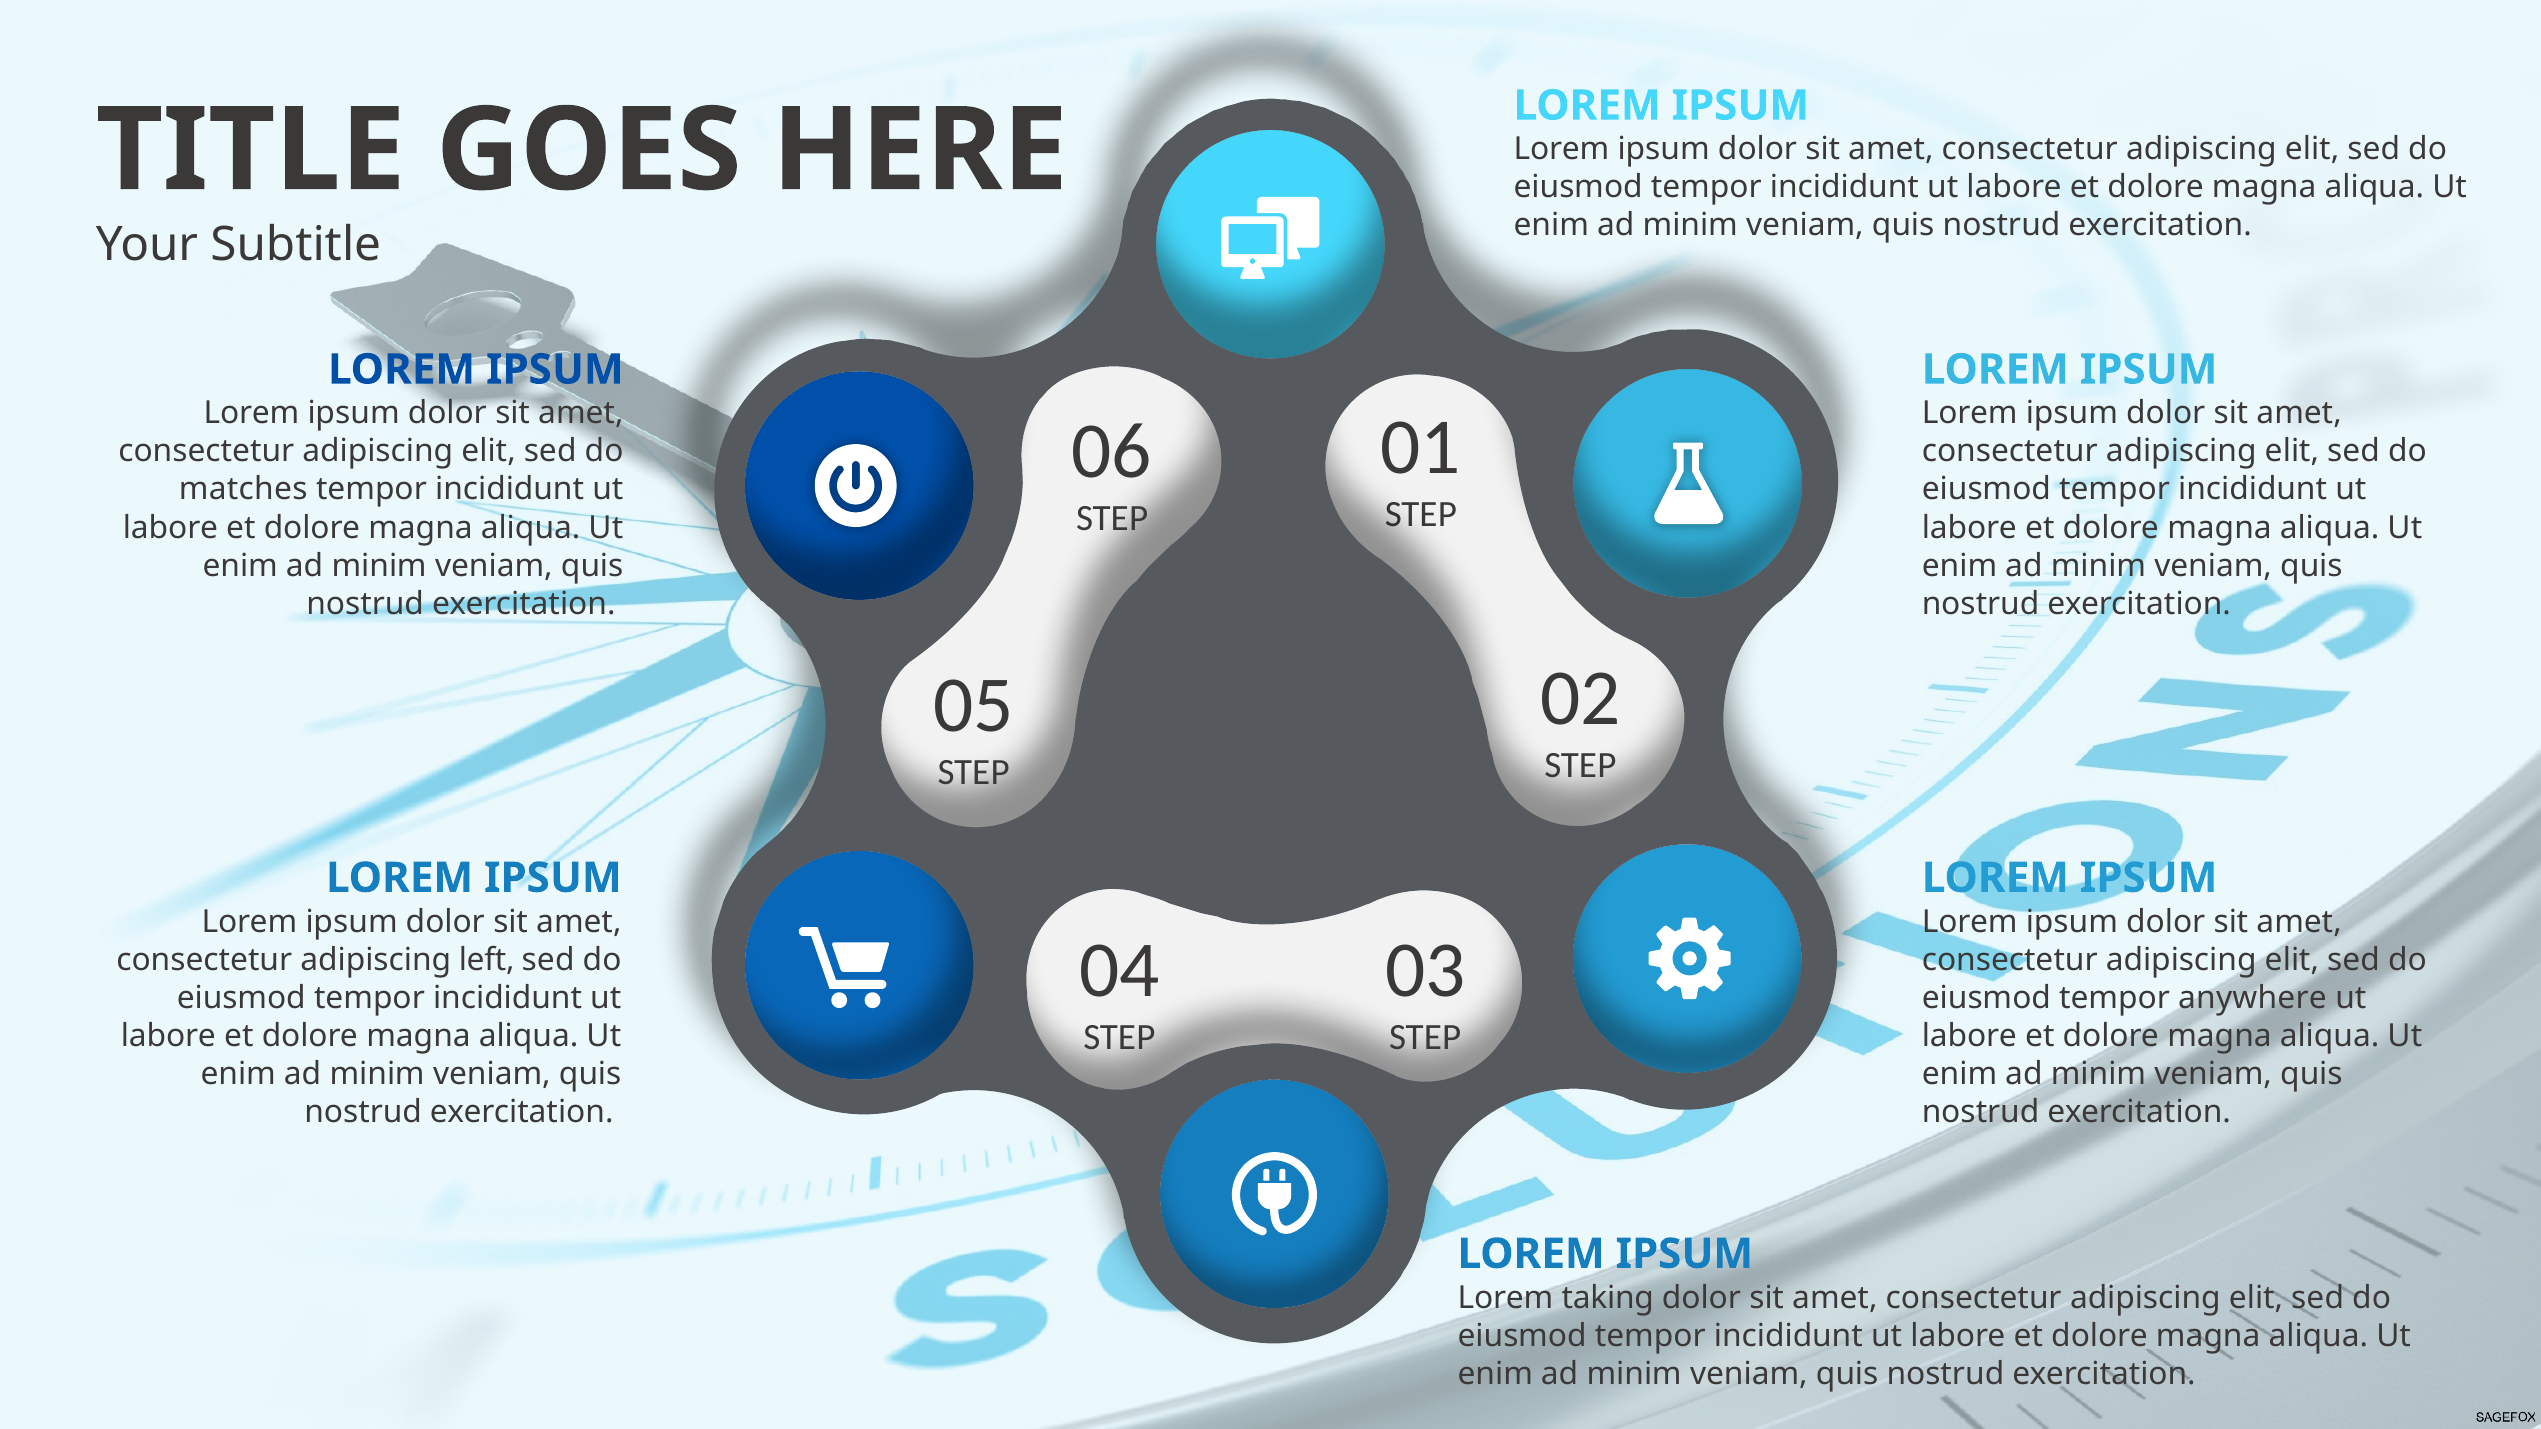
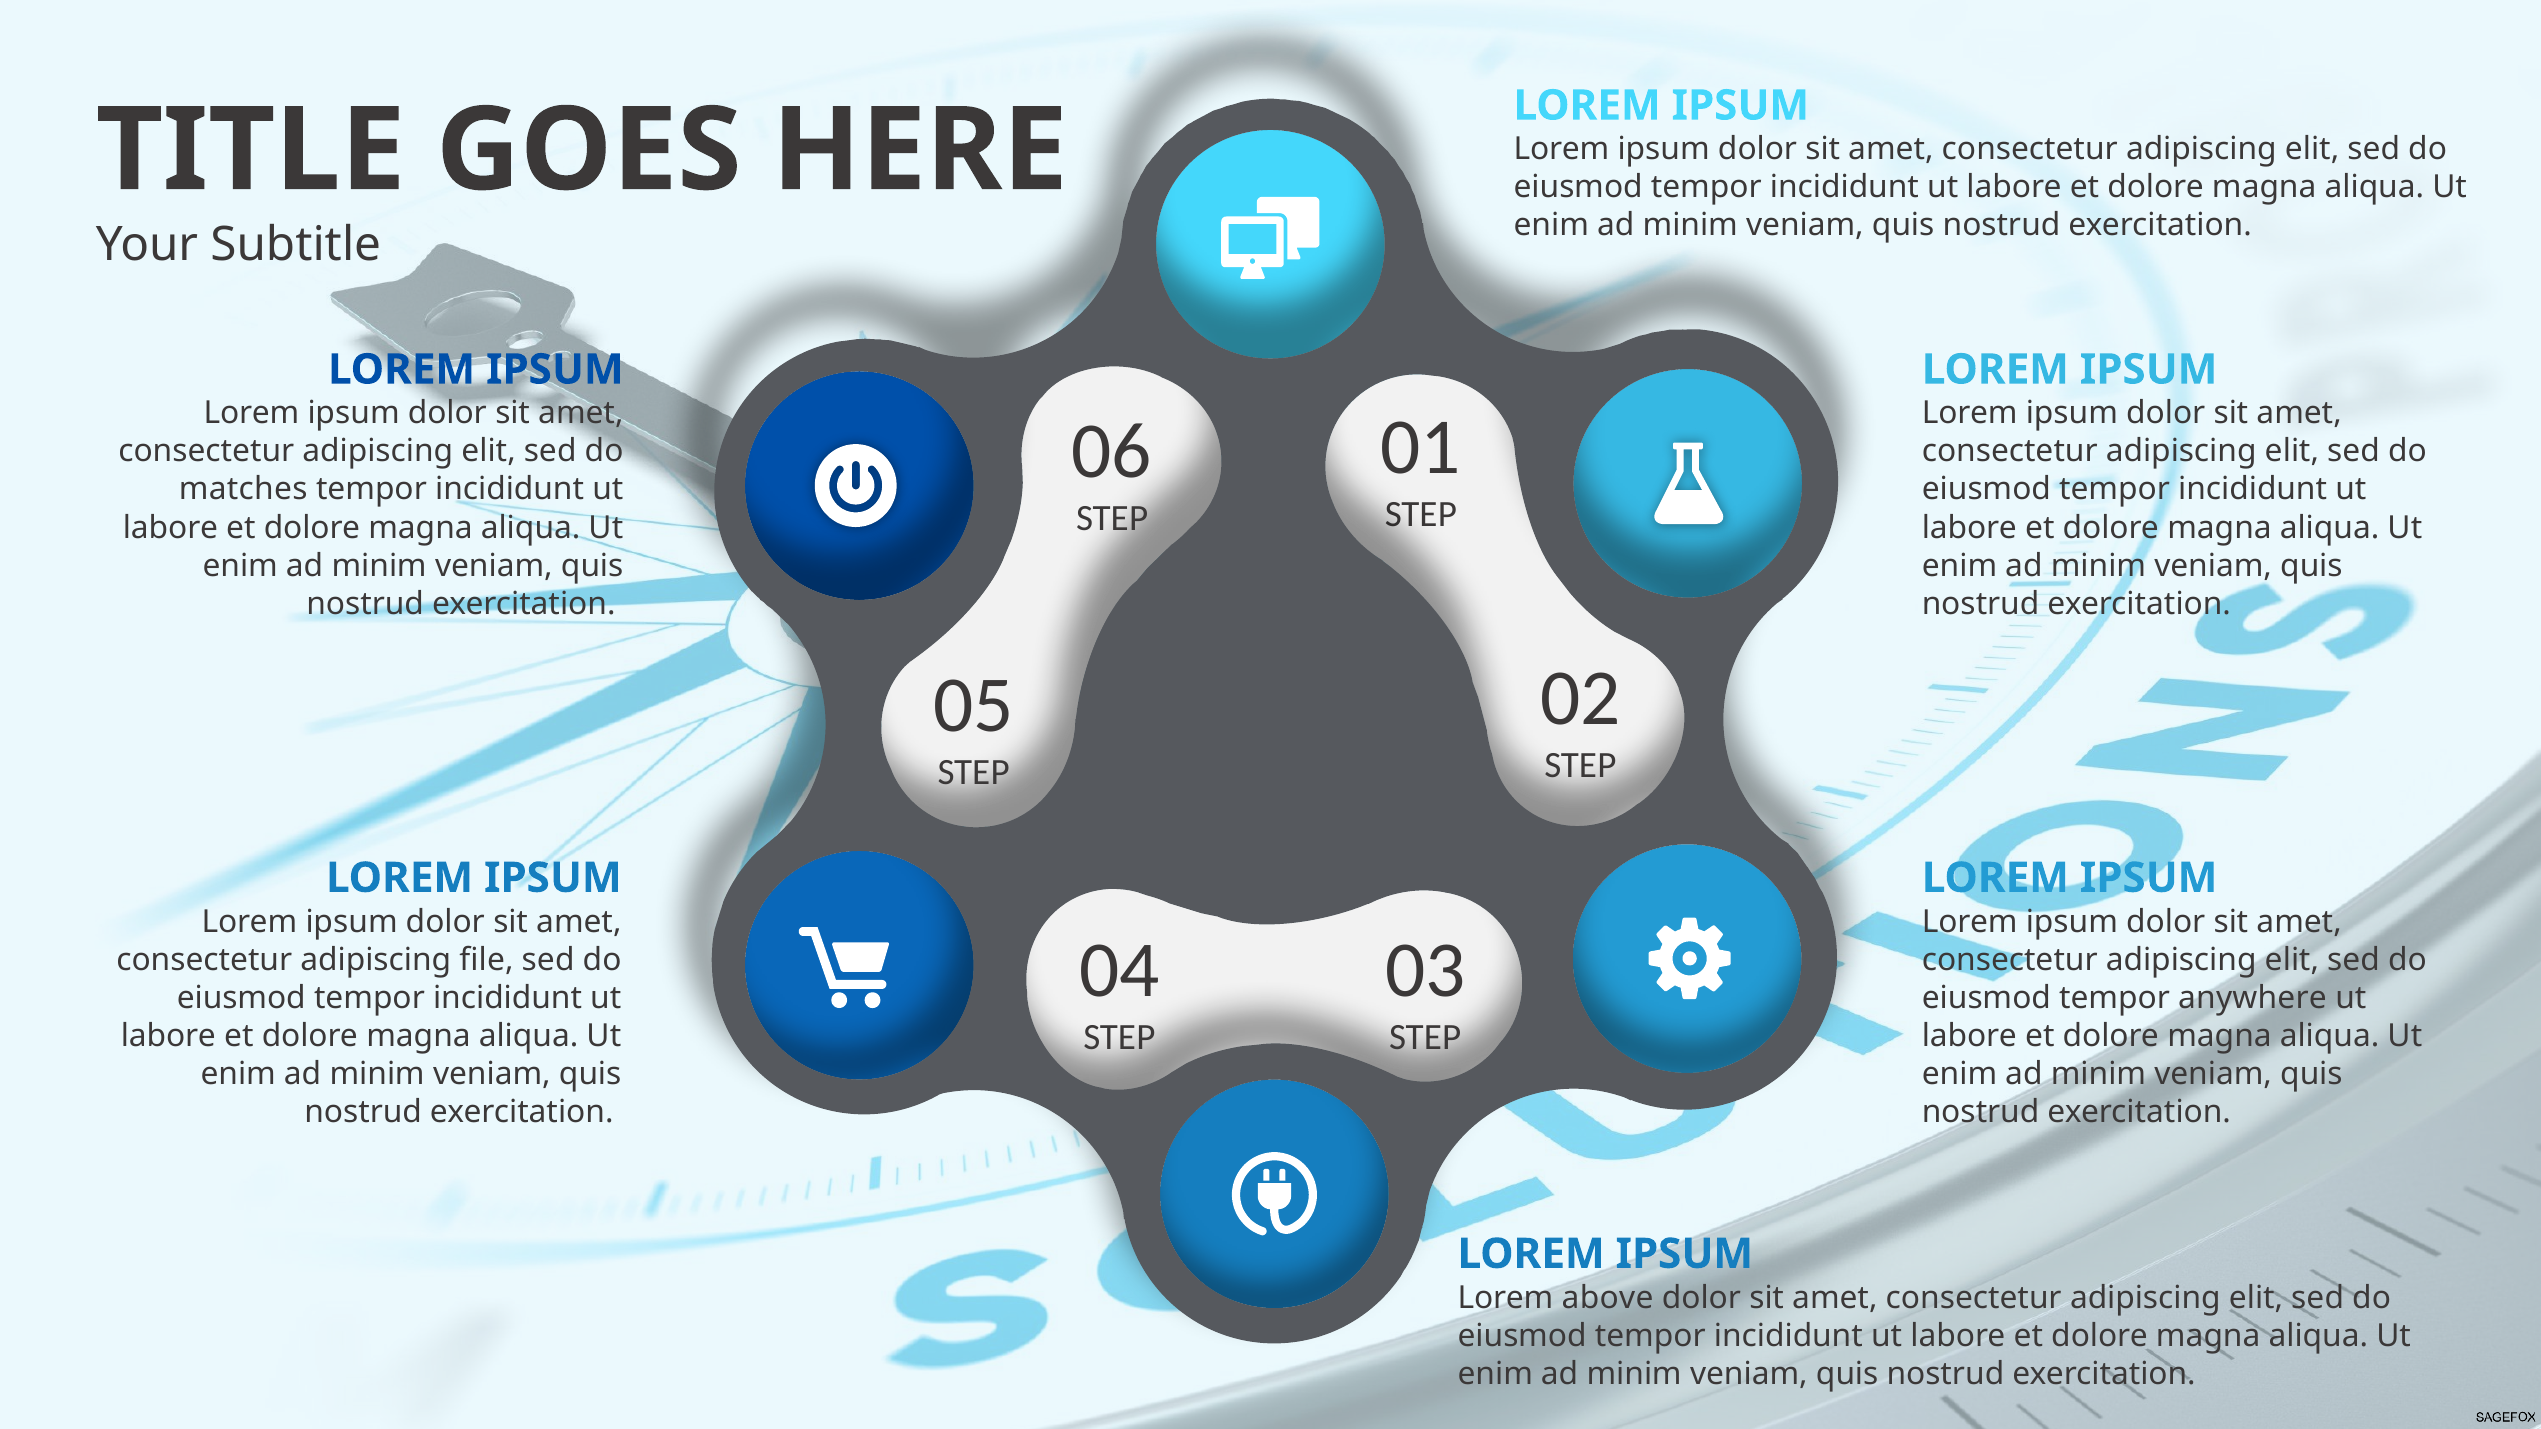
left: left -> file
taking: taking -> above
